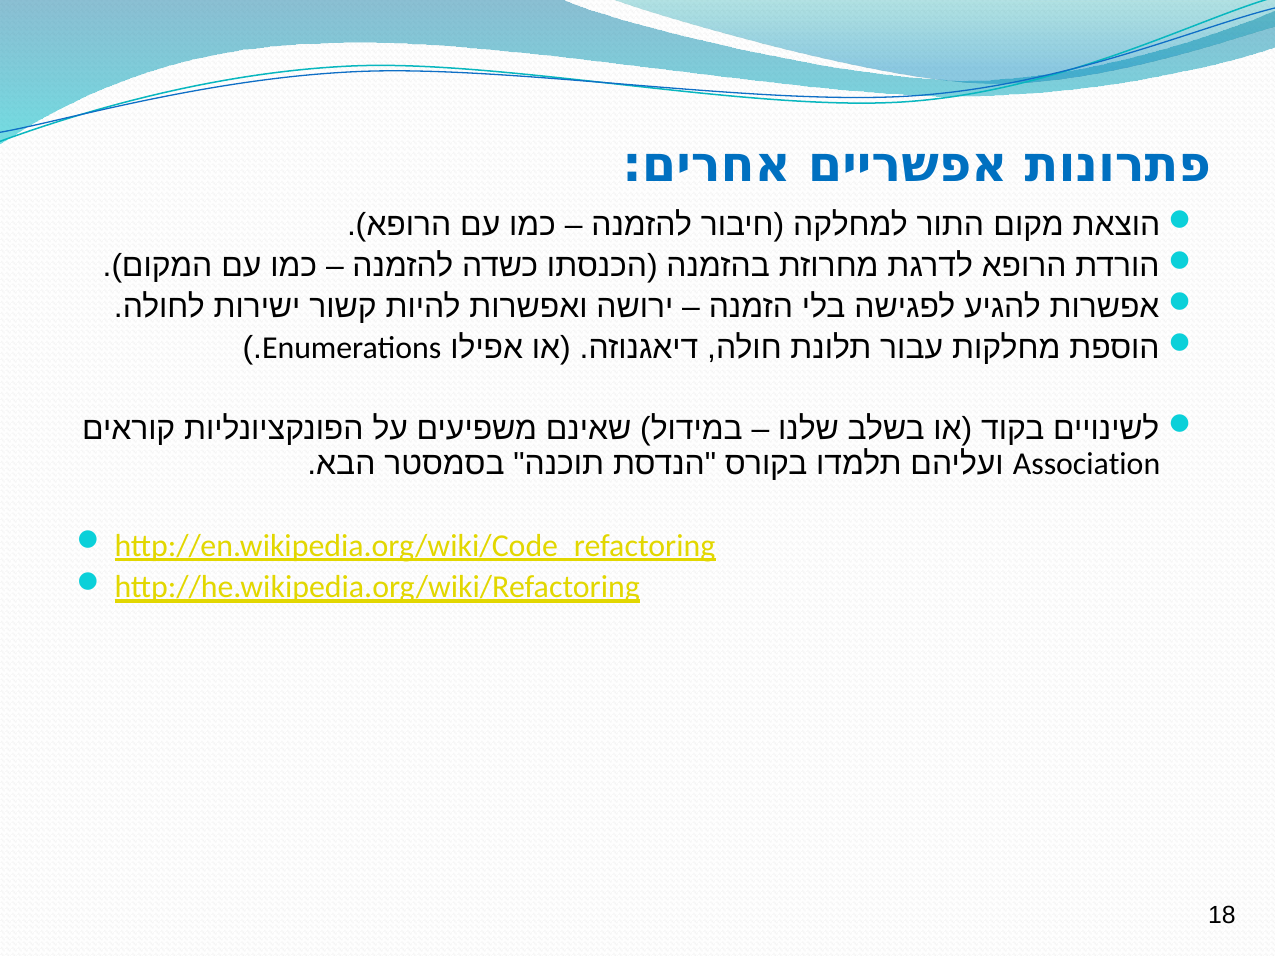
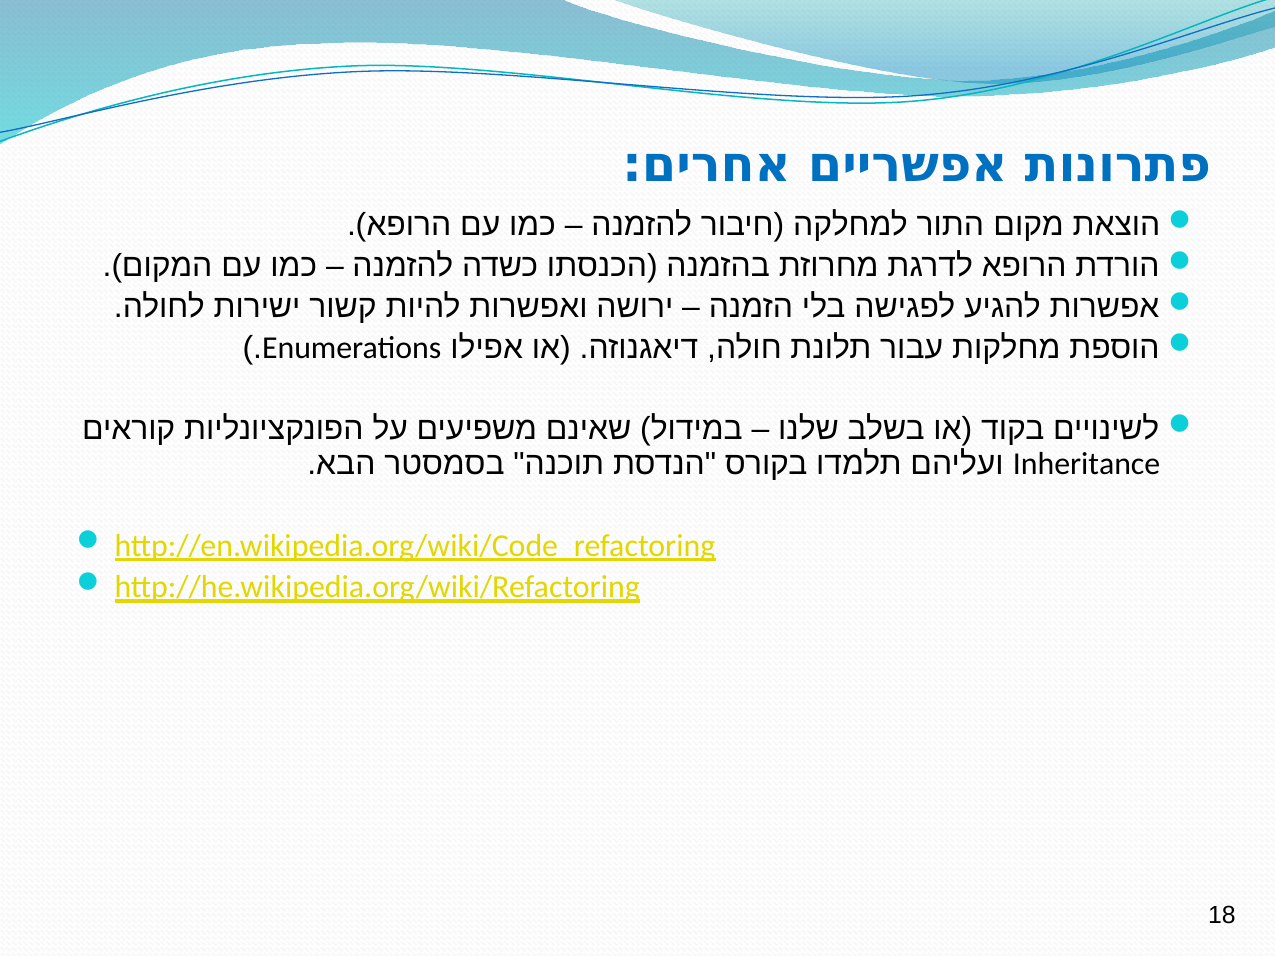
Association: Association -> Inheritance
